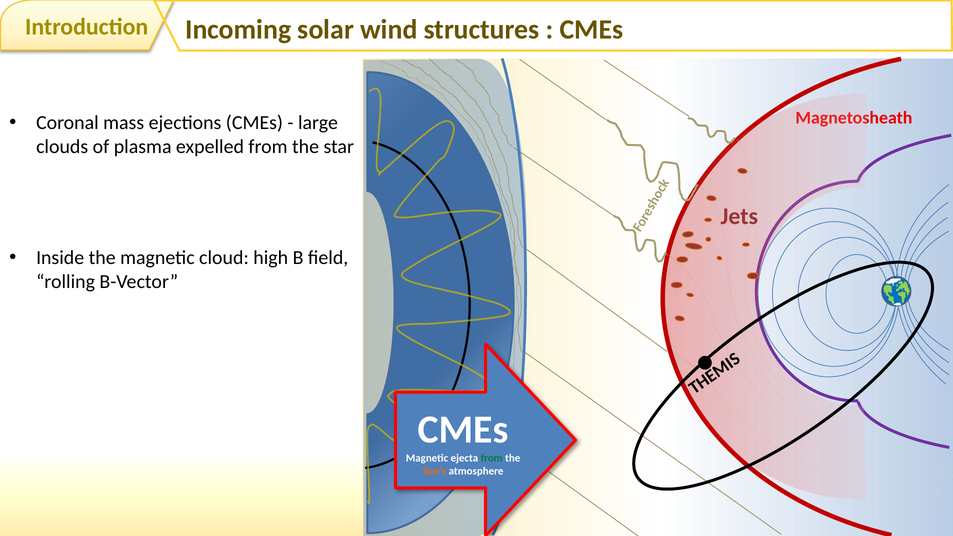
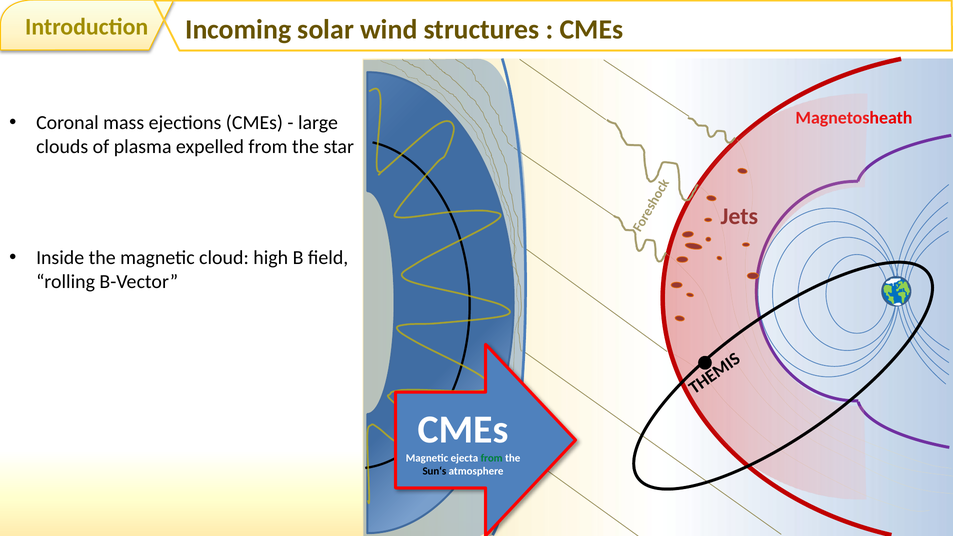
Sun‘s colour: orange -> black
